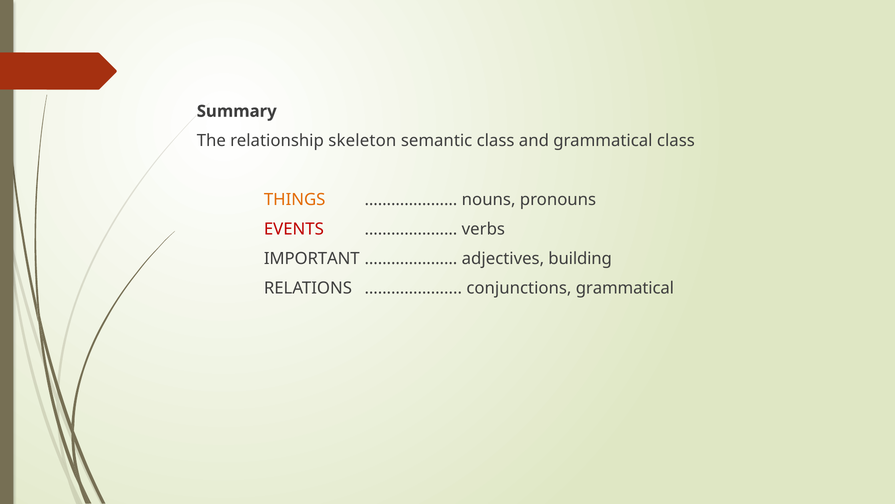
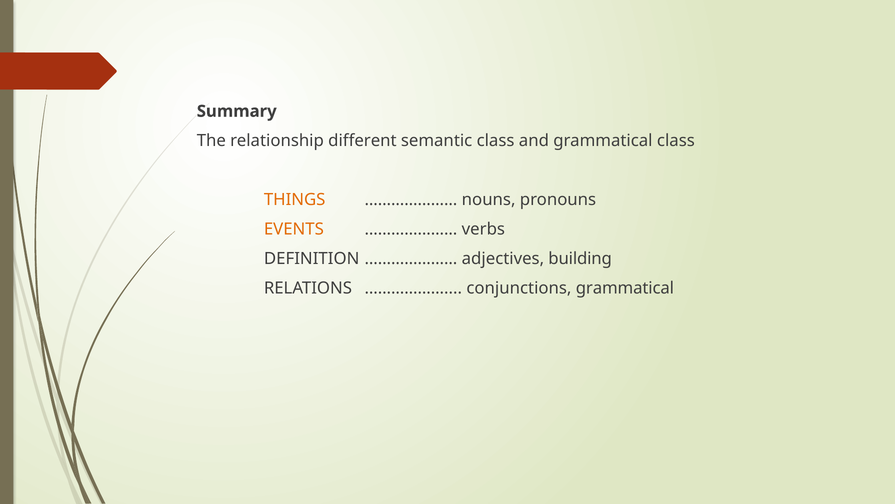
skeleton: skeleton -> different
EVENTS colour: red -> orange
IMPORTANT: IMPORTANT -> DEFINITION
